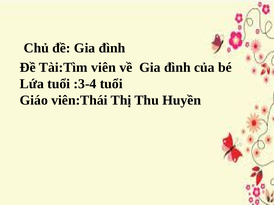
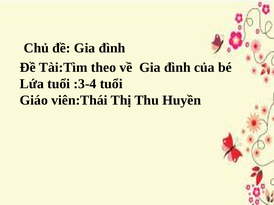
viên: viên -> theo
